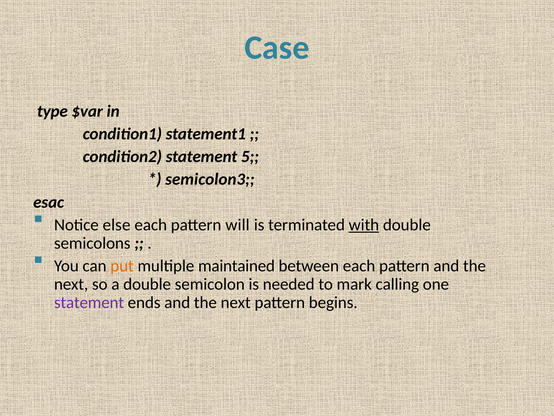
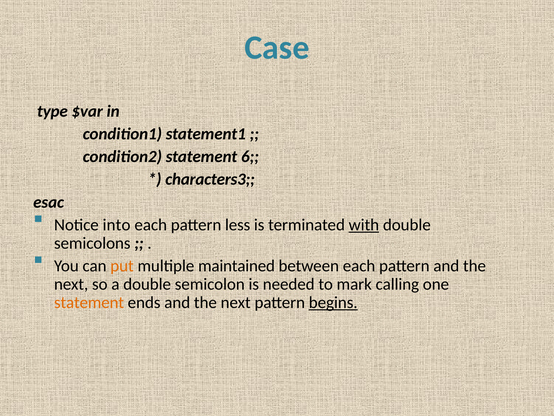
5: 5 -> 6
semicolon3: semicolon3 -> characters3
else: else -> into
will: will -> less
statement at (89, 302) colour: purple -> orange
begins underline: none -> present
